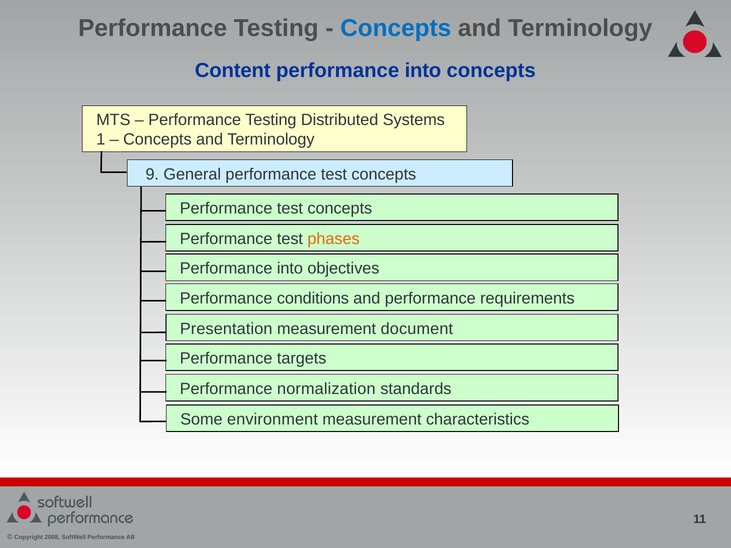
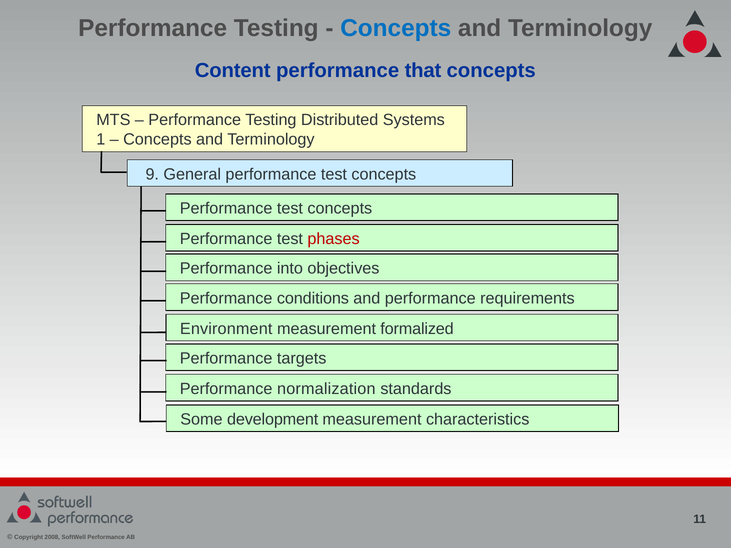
into at (423, 71): into -> that
phases colour: orange -> red
Presentation: Presentation -> Environment
document: document -> formalized
environment: environment -> development
